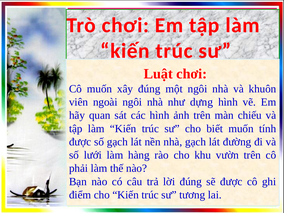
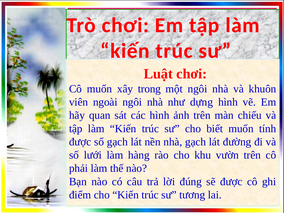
xây đúng: đúng -> trong
